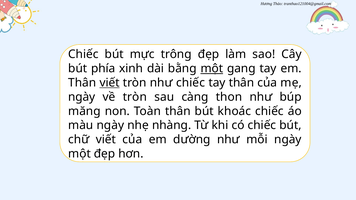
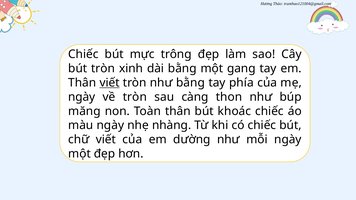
bút phía: phía -> tròn
một at (212, 69) underline: present -> none
như chiếc: chiếc -> bằng
tay thân: thân -> phía
